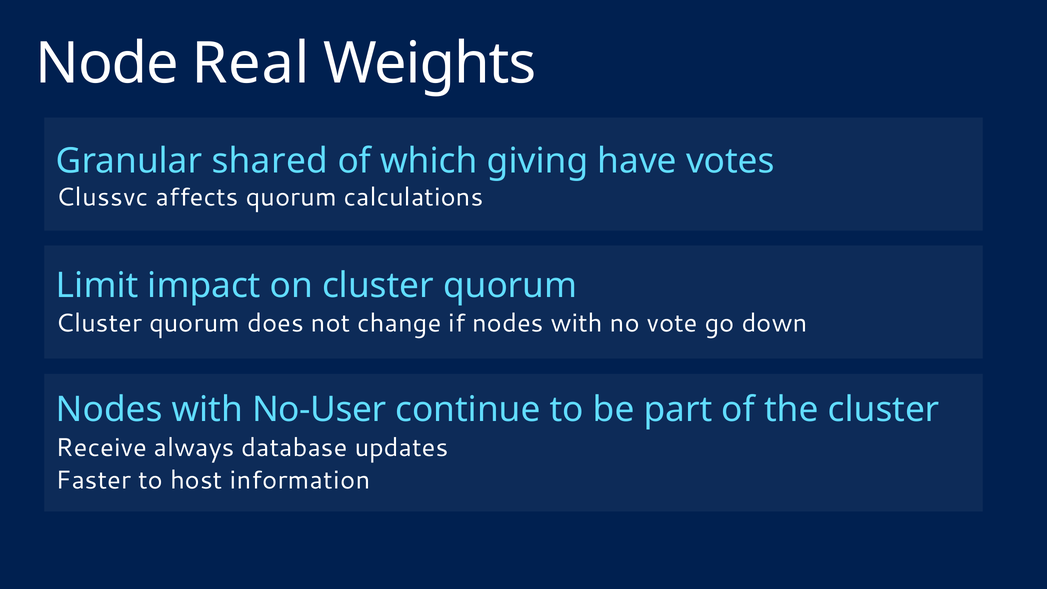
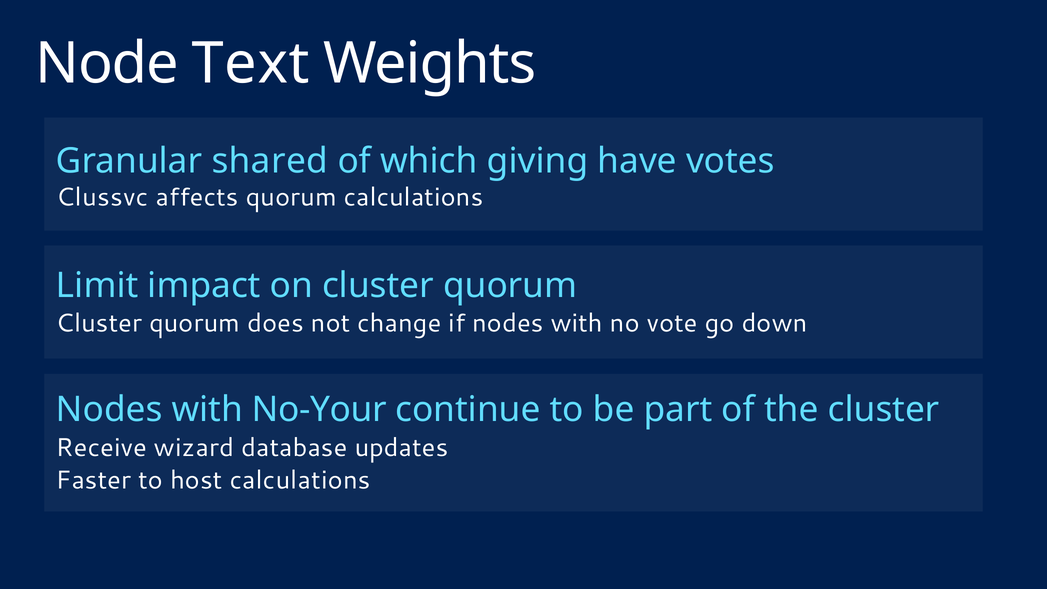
Real: Real -> Text
No-User: No-User -> No-Your
always: always -> wizard
host information: information -> calculations
